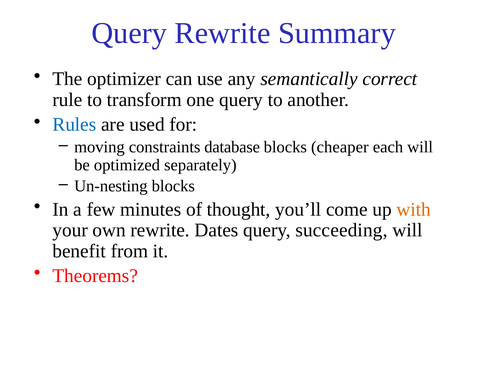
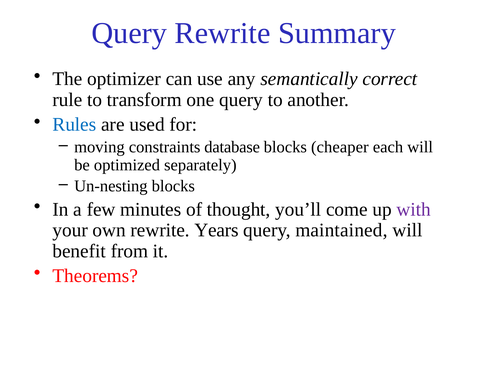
with colour: orange -> purple
Dates: Dates -> Years
succeeding: succeeding -> maintained
